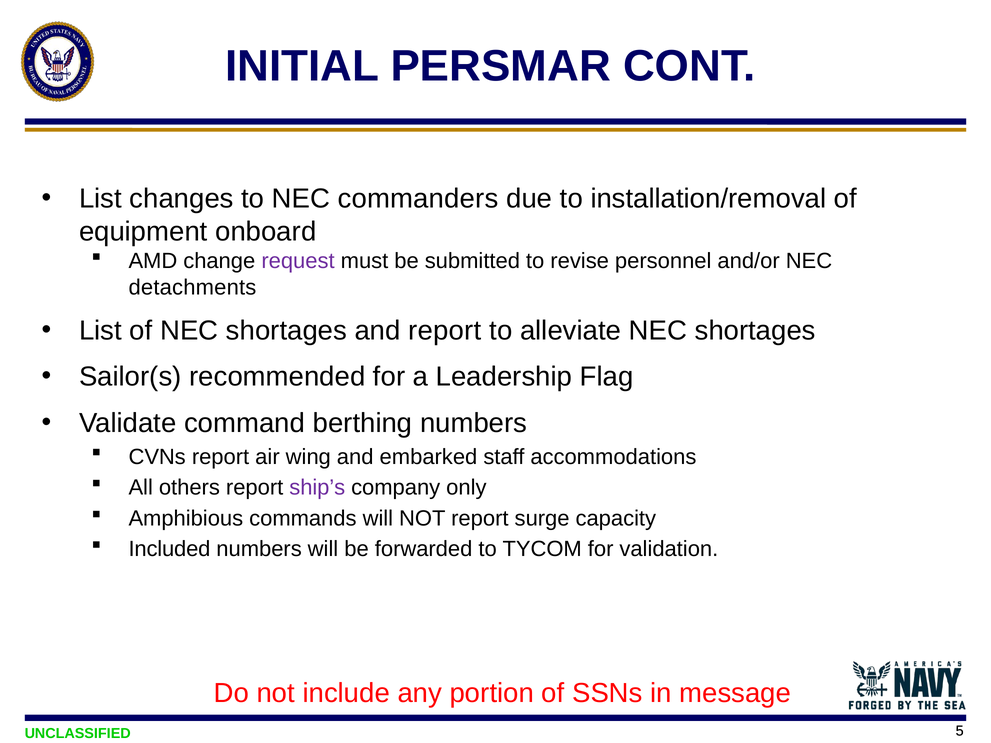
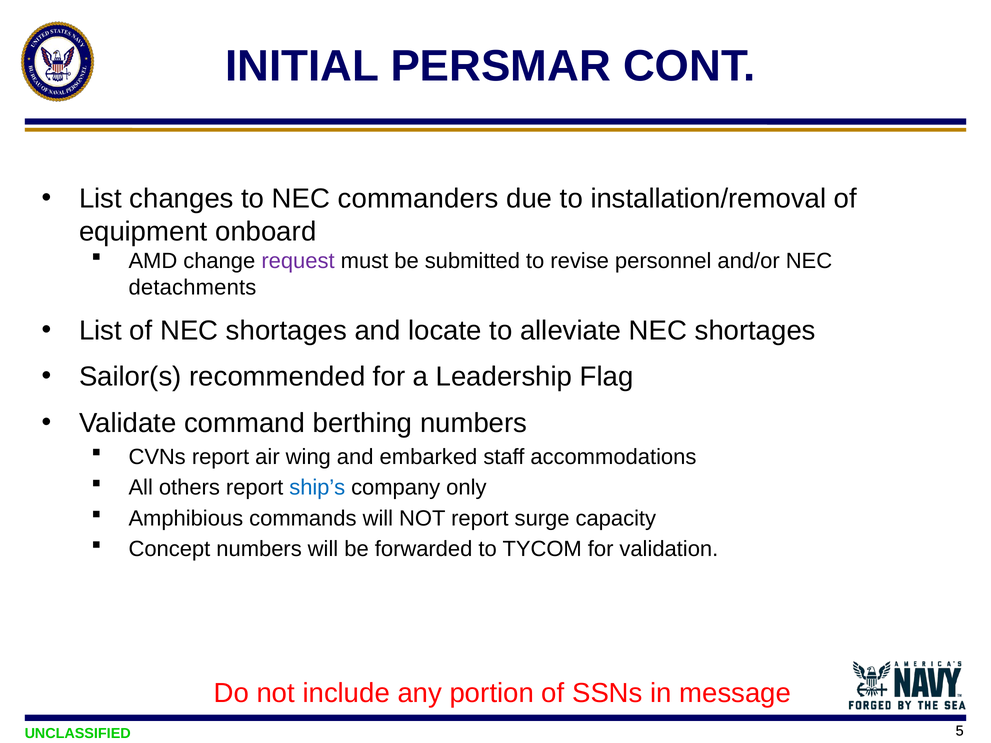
and report: report -> locate
ship’s colour: purple -> blue
Included: Included -> Concept
